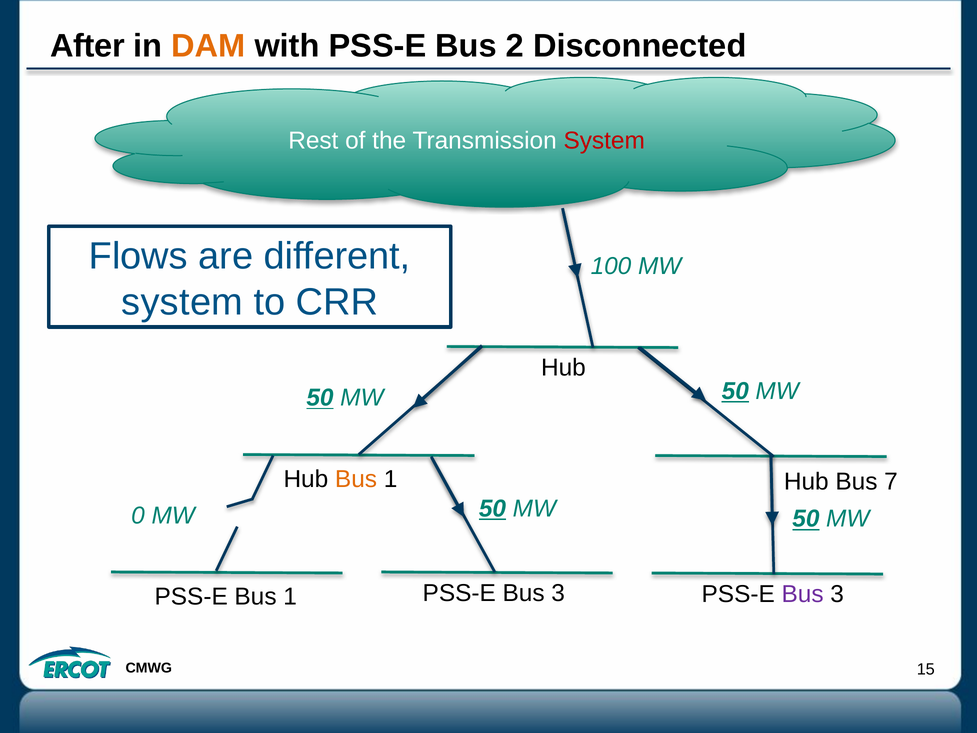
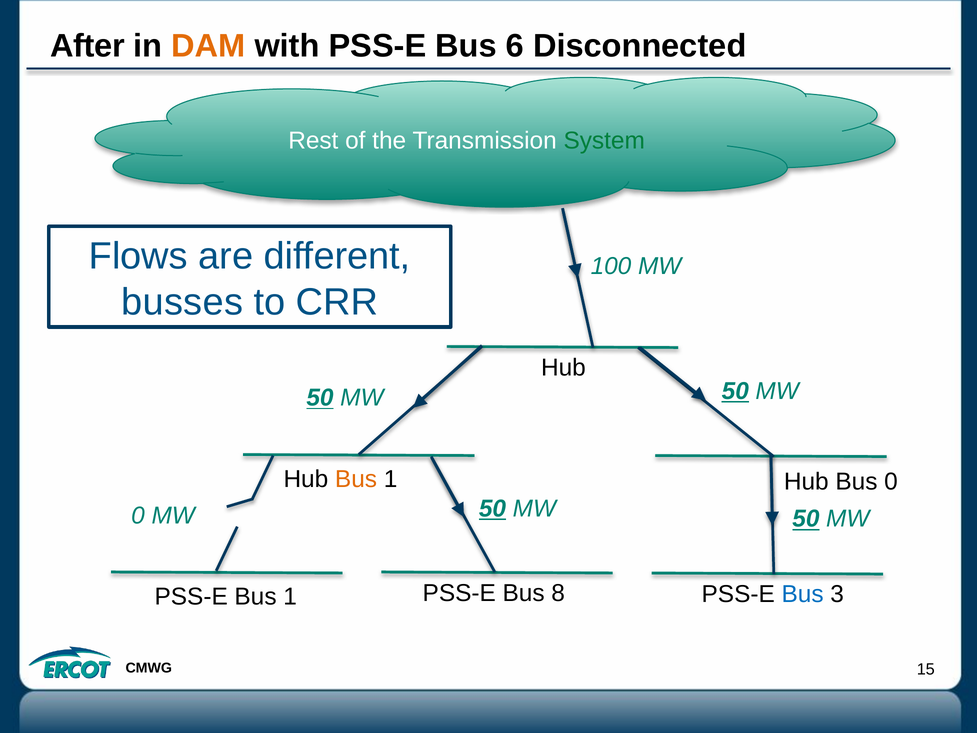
2: 2 -> 6
System at (604, 141) colour: red -> green
system at (182, 302): system -> busses
Bus 7: 7 -> 0
1 PSS-E Bus 3: 3 -> 8
Bus at (803, 594) colour: purple -> blue
